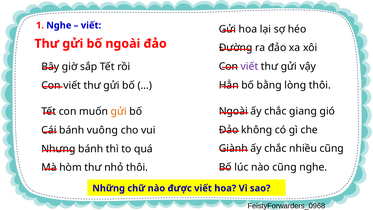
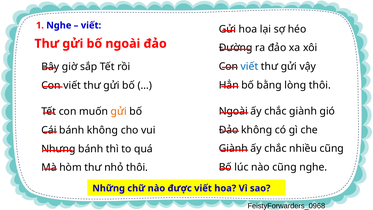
viết at (249, 66) colour: purple -> blue
chắc giang: giang -> giành
bánh vuông: vuông -> không
